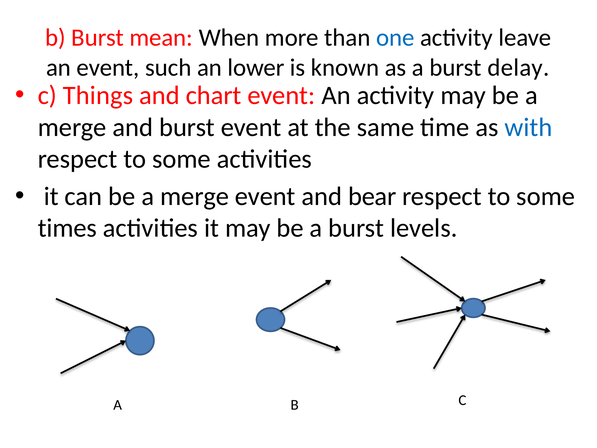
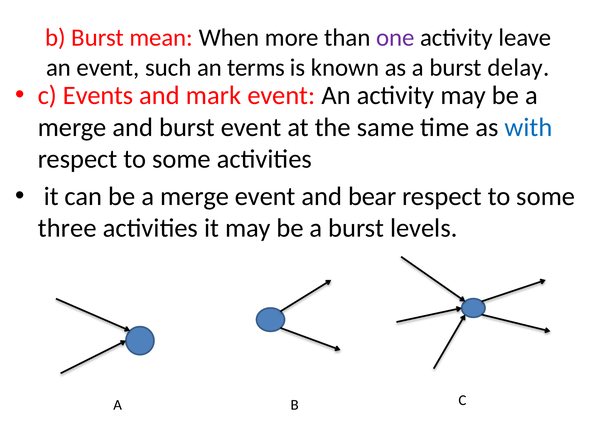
one colour: blue -> purple
lower: lower -> terms
Things: Things -> Events
chart: chart -> mark
times: times -> three
